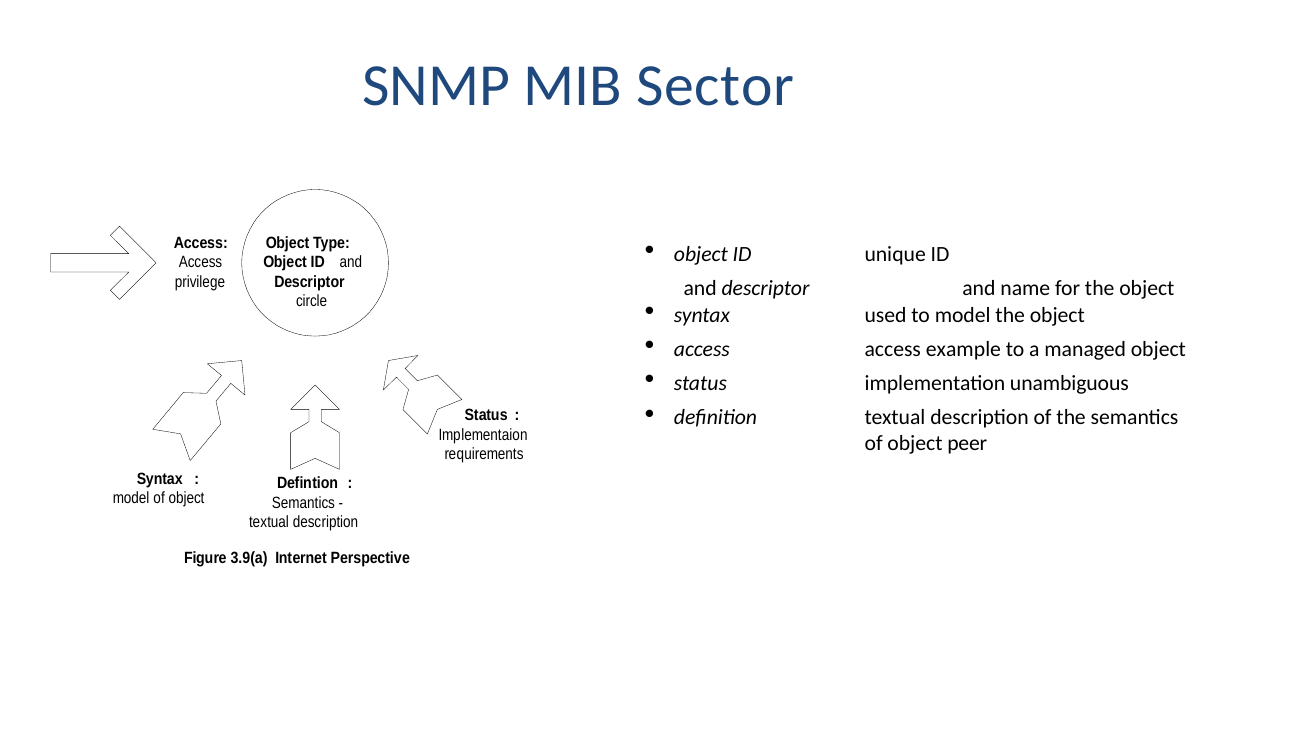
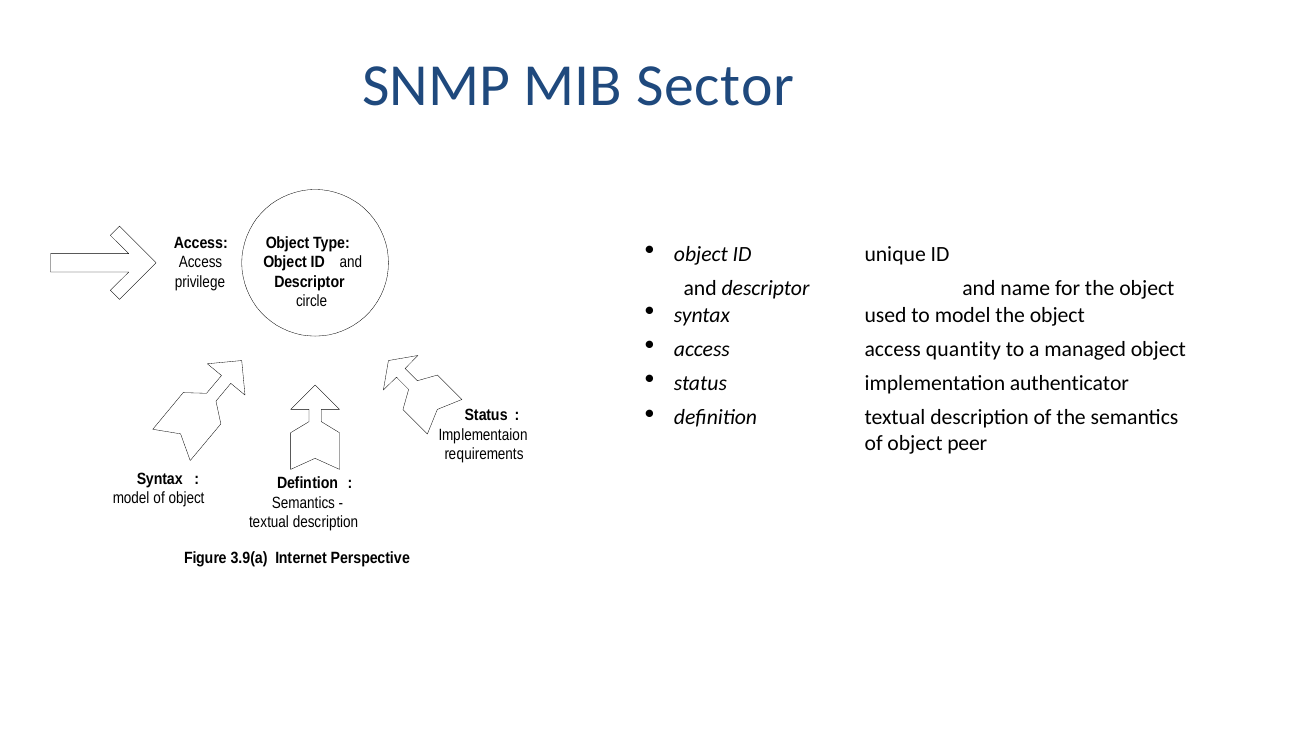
example: example -> quantity
unambiguous: unambiguous -> authenticator
